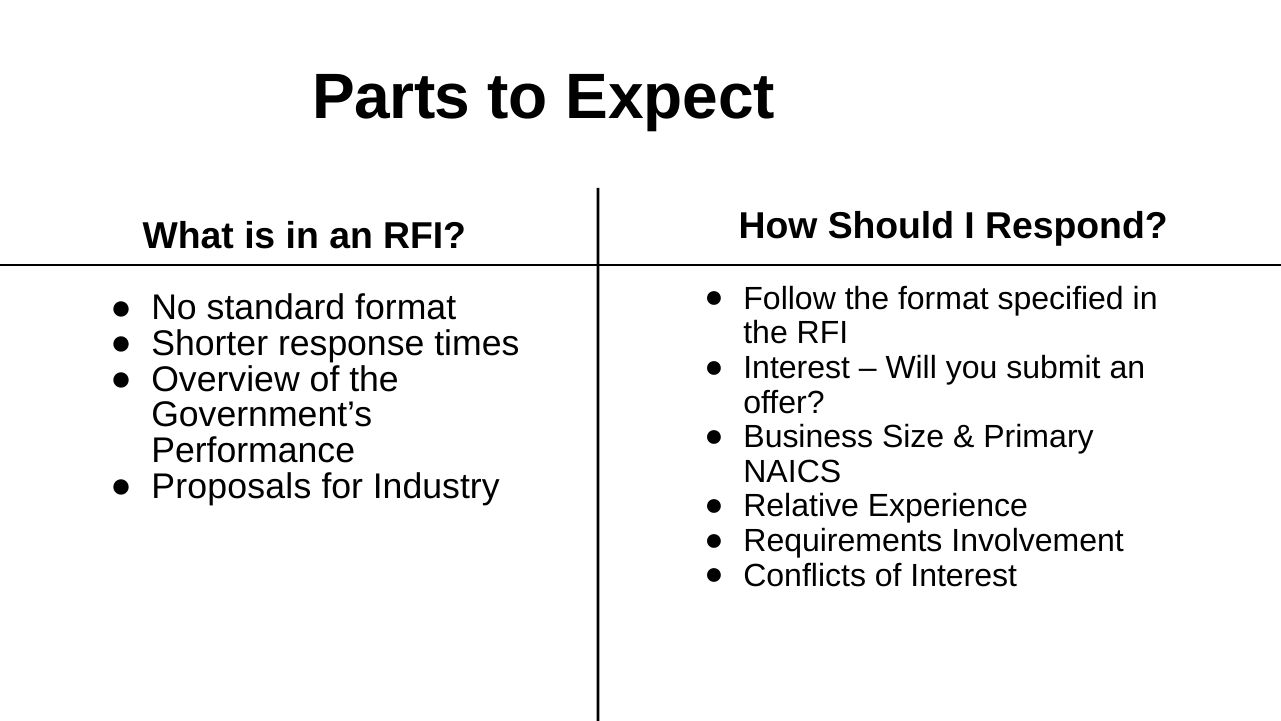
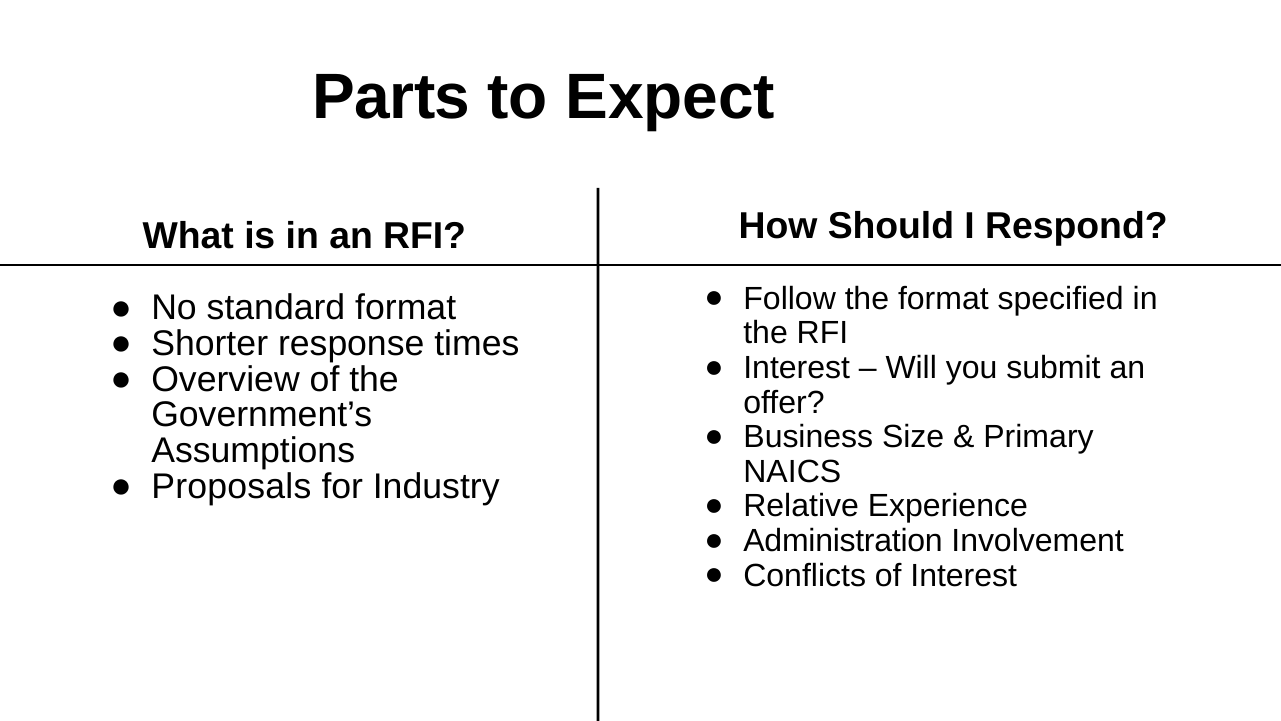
Performance: Performance -> Assumptions
Requirements: Requirements -> Administration
